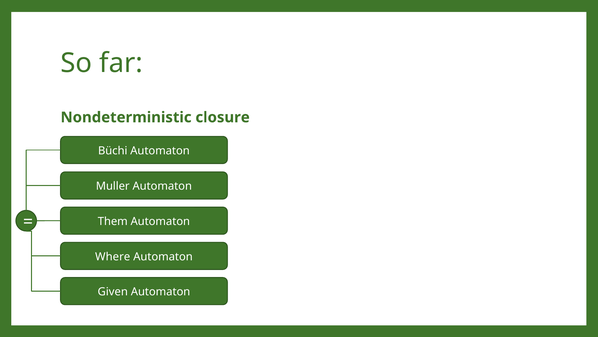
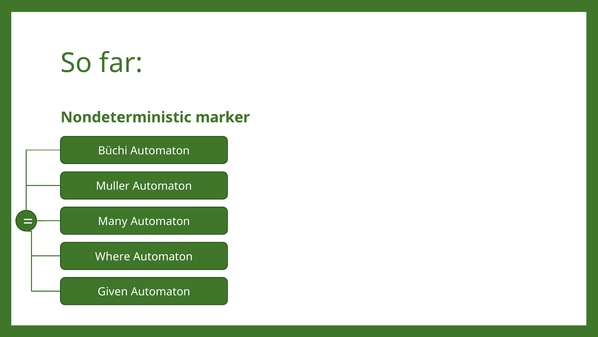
closure: closure -> marker
Them: Them -> Many
